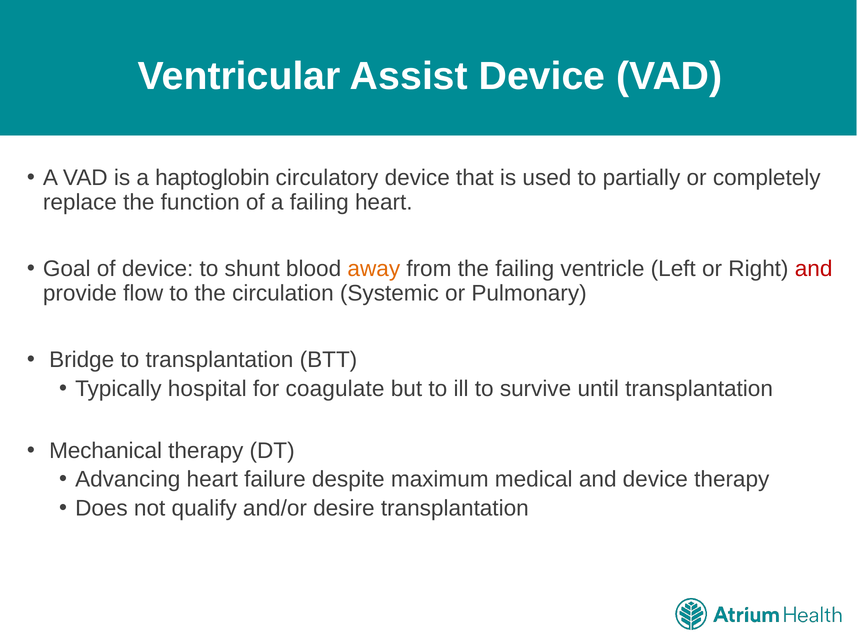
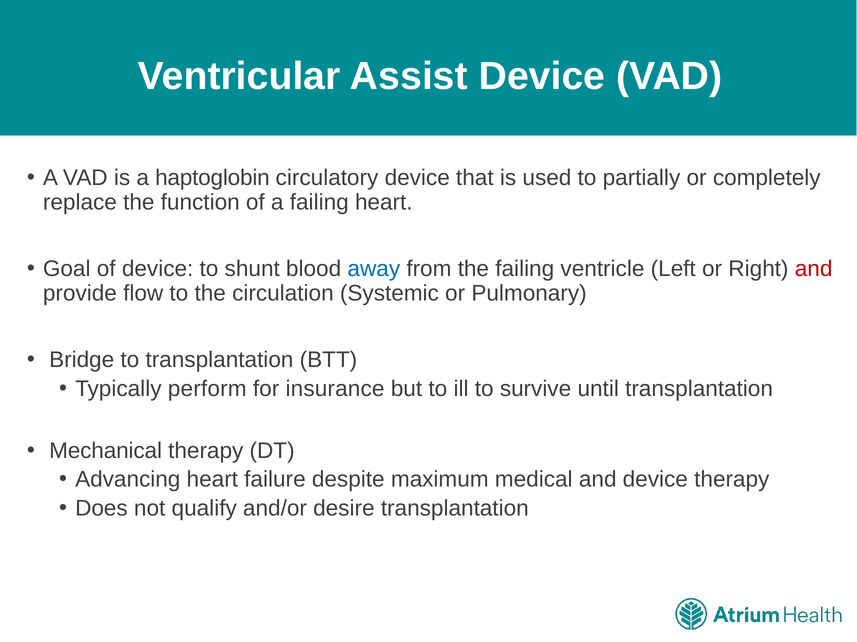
away colour: orange -> blue
hospital: hospital -> perform
coagulate: coagulate -> insurance
